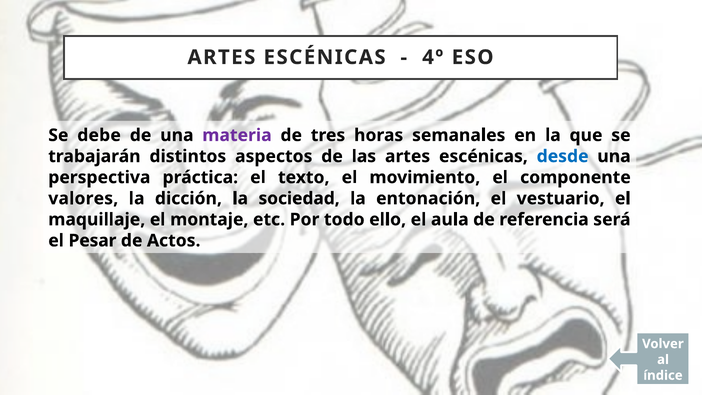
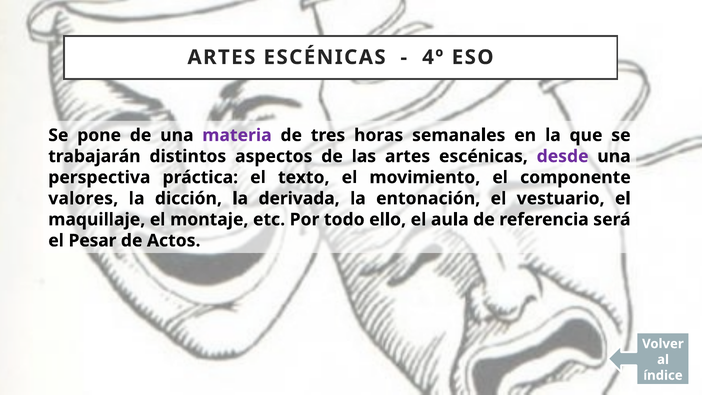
debe: debe -> pone
desde colour: blue -> purple
sociedad: sociedad -> derivada
